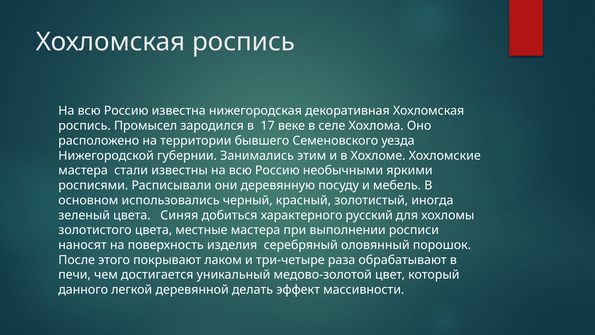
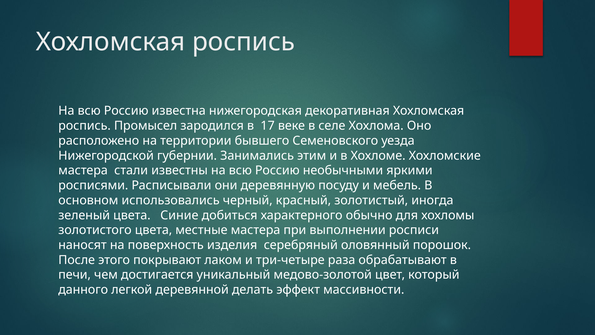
Синяя: Синяя -> Синие
русский: русский -> обычно
